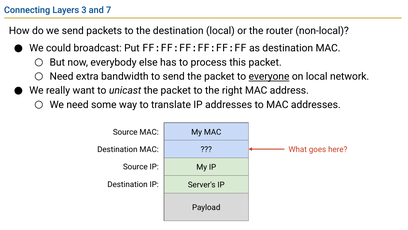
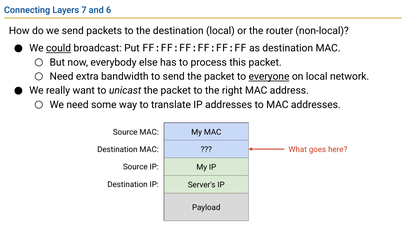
3: 3 -> 7
7: 7 -> 6
could underline: none -> present
